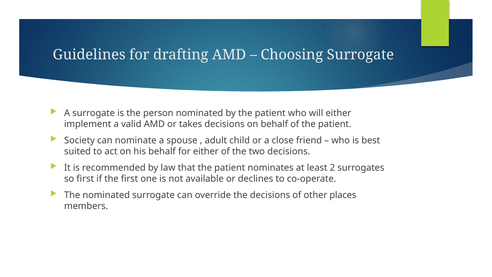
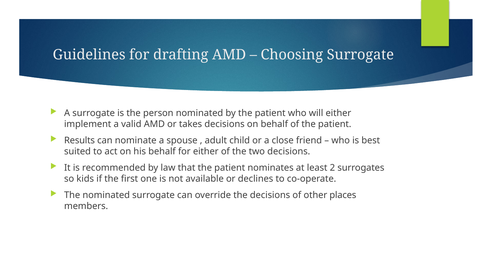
Society: Society -> Results
so first: first -> kids
